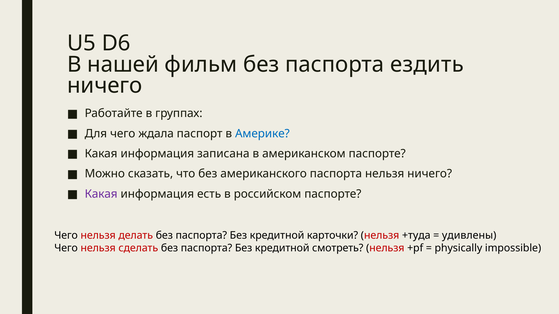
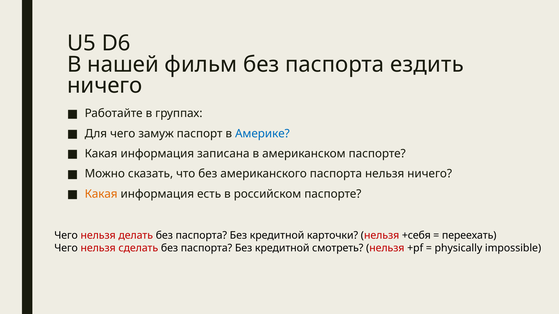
ждала: ждала -> замуж
Какая at (101, 194) colour: purple -> orange
+туда: +туда -> +себя
удивлены: удивлены -> переехать
